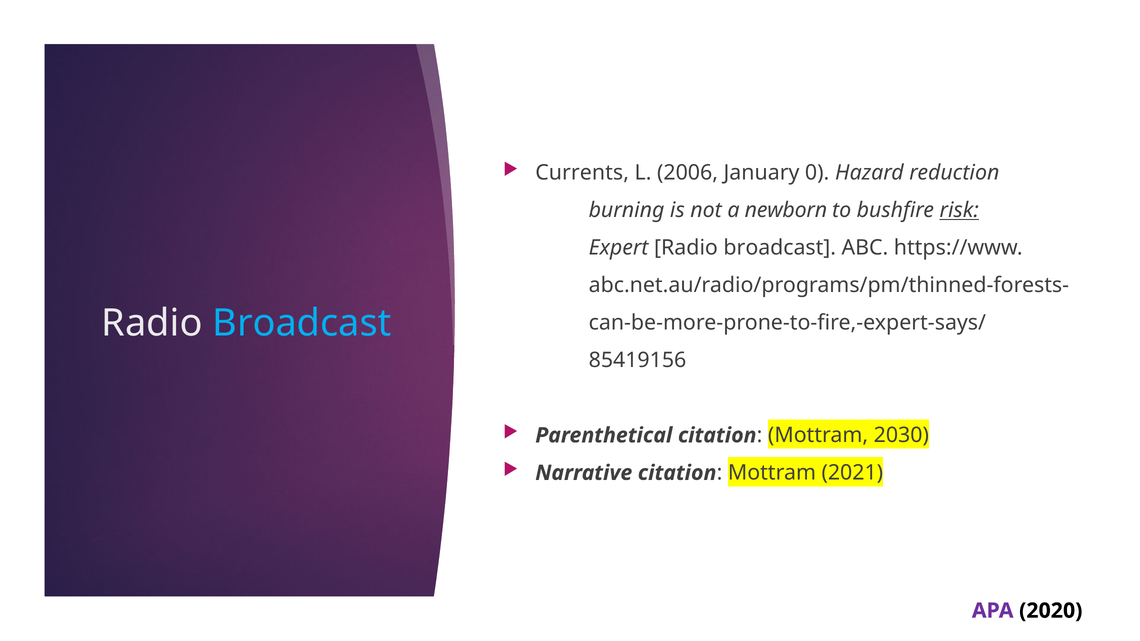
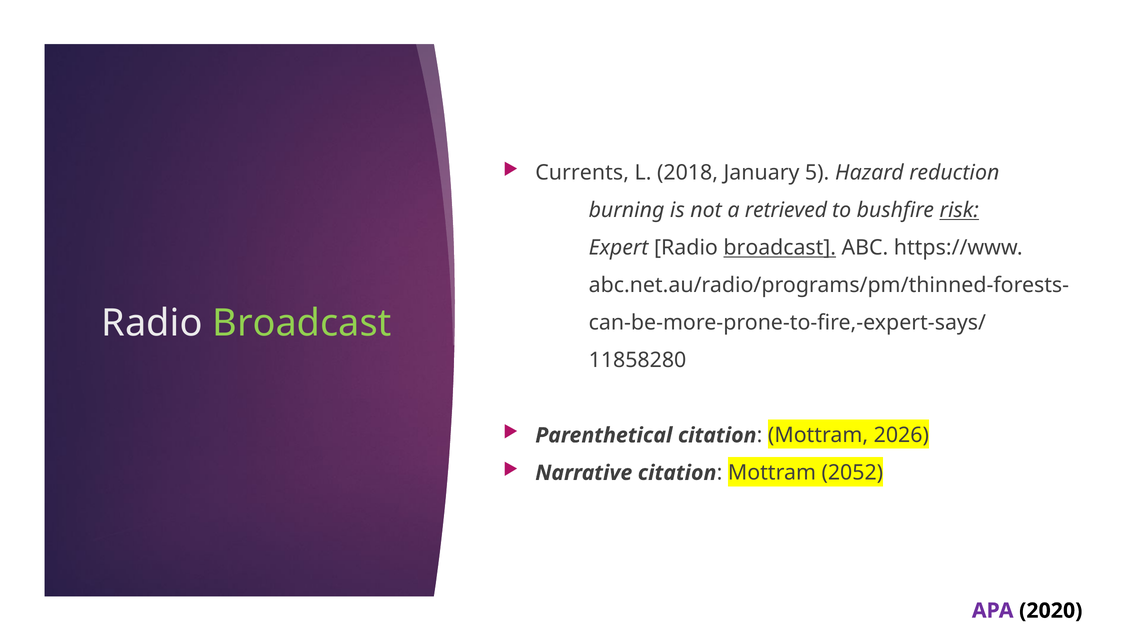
2006: 2006 -> 2018
0: 0 -> 5
newborn: newborn -> retrieved
broadcast at (780, 248) underline: none -> present
Broadcast at (302, 323) colour: light blue -> light green
85419156: 85419156 -> 11858280
2030: 2030 -> 2026
2021: 2021 -> 2052
